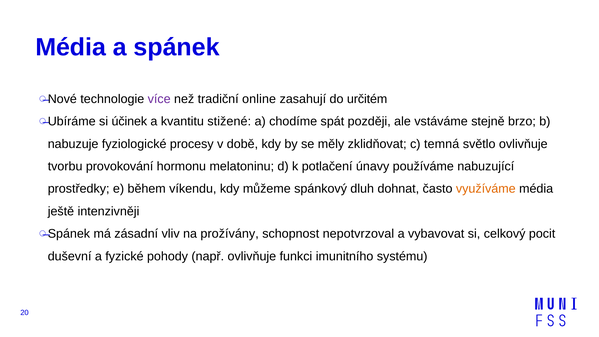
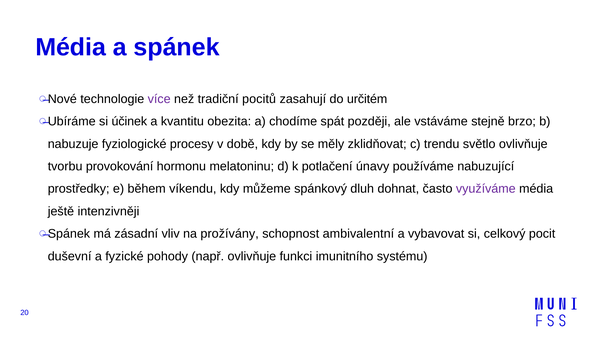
online: online -> pocitů
stižené: stižené -> obezita
temná: temná -> trendu
využíváme colour: orange -> purple
nepotvrzoval: nepotvrzoval -> ambivalentní
